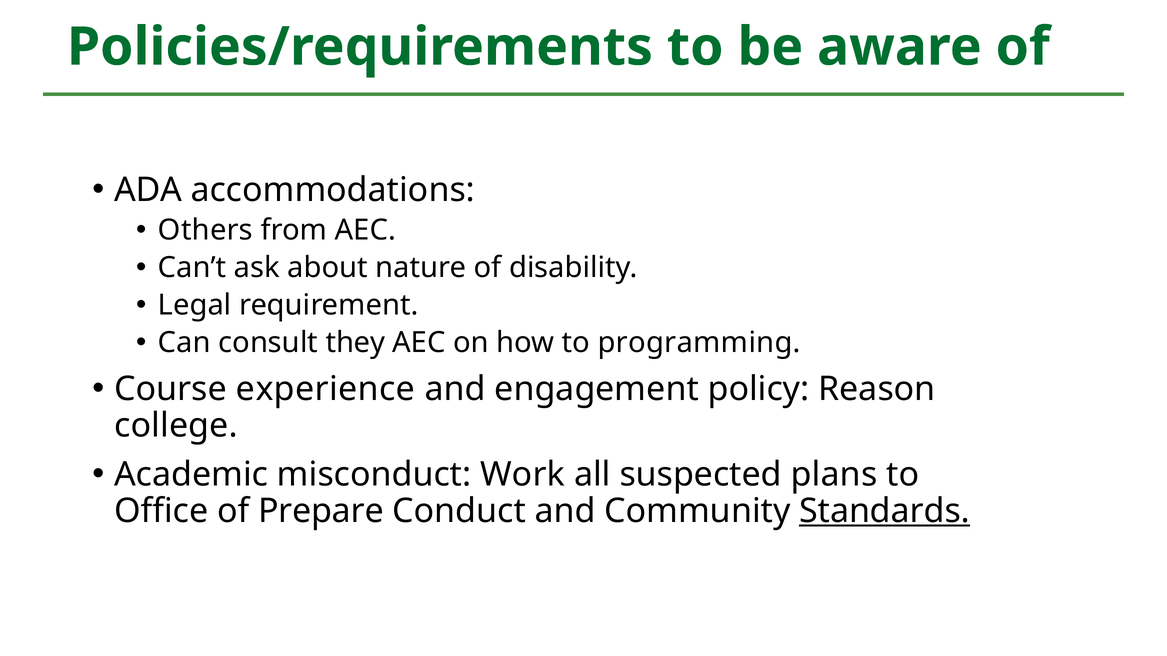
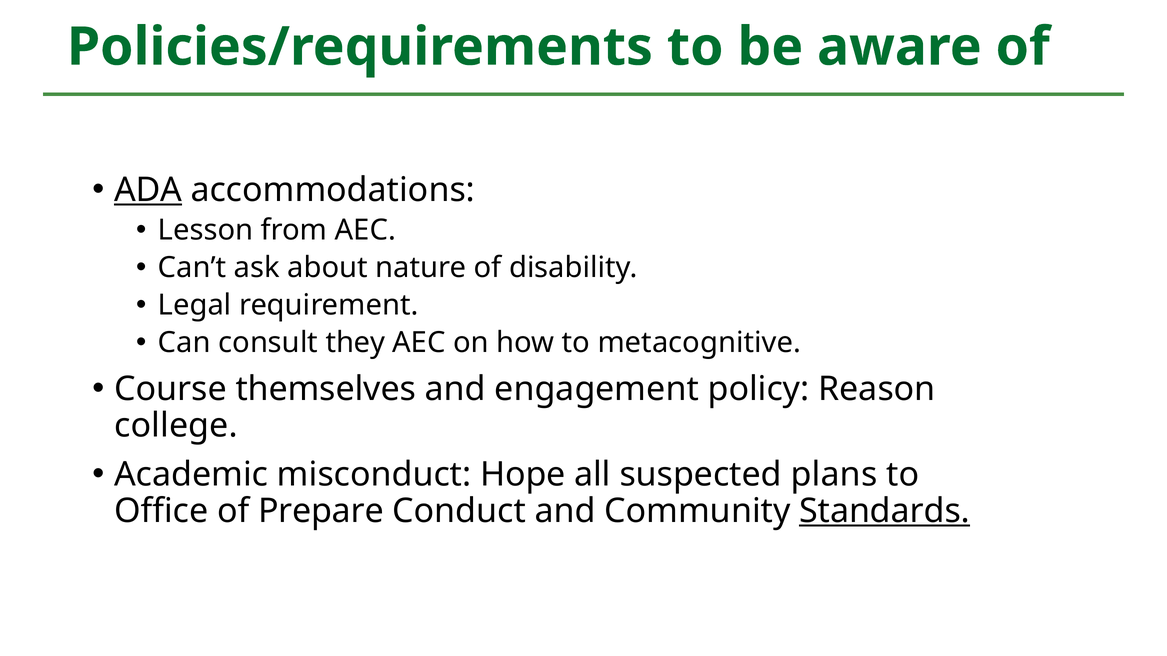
ADA underline: none -> present
Others: Others -> Lesson
programming: programming -> metacognitive
experience: experience -> themselves
Work: Work -> Hope
